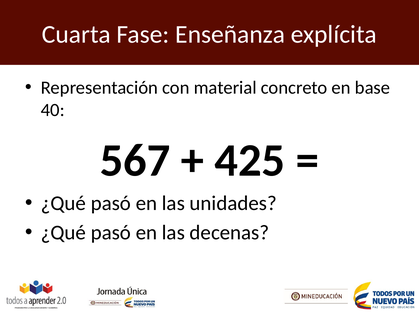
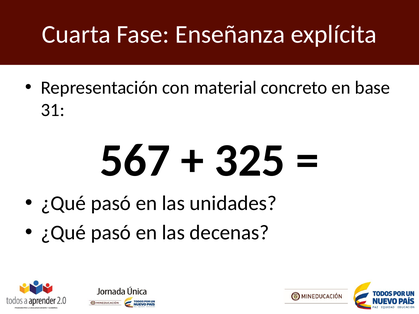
40: 40 -> 31
425: 425 -> 325
